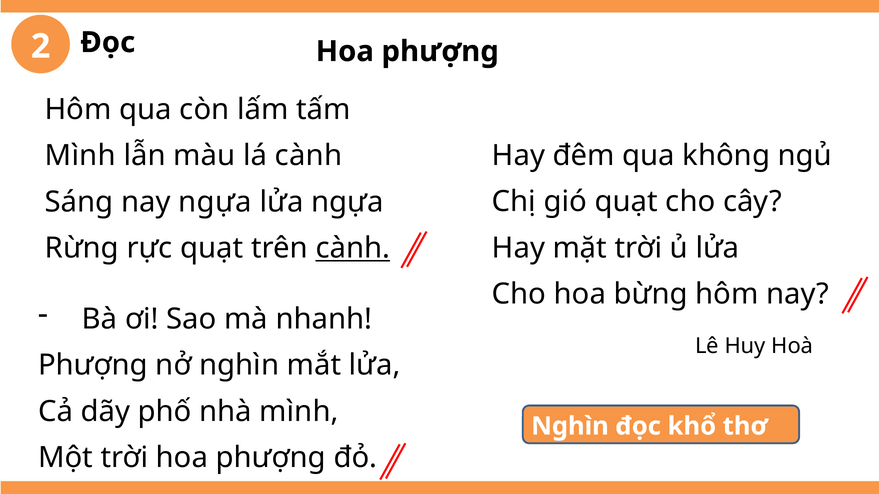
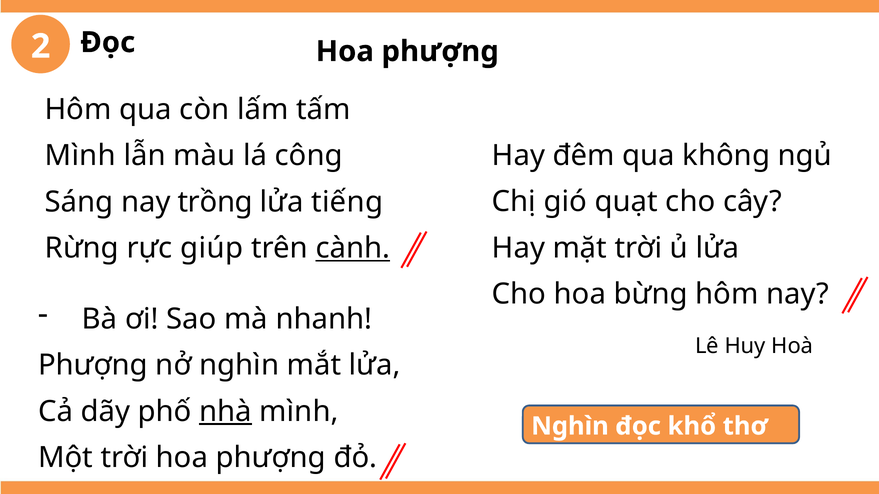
lá cành: cành -> công
nay ngựa: ngựa -> trồng
lửa ngựa: ngựa -> tiếng
rực quạt: quạt -> giúp
nhà underline: none -> present
